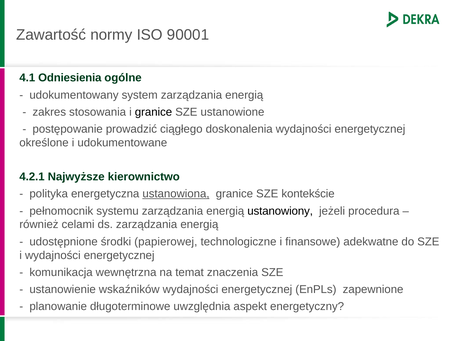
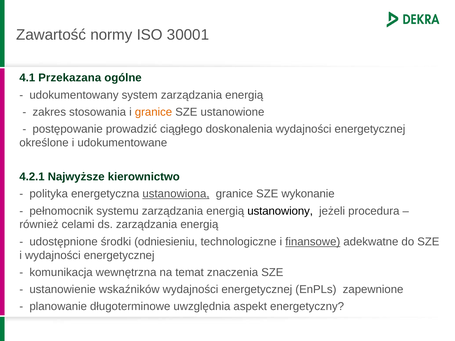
90001: 90001 -> 30001
Odniesienia: Odniesienia -> Przekazana
granice at (153, 112) colour: black -> orange
kontekście: kontekście -> wykonanie
papierowej: papierowej -> odniesieniu
finansowe underline: none -> present
